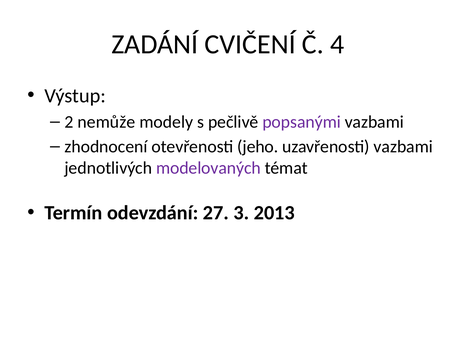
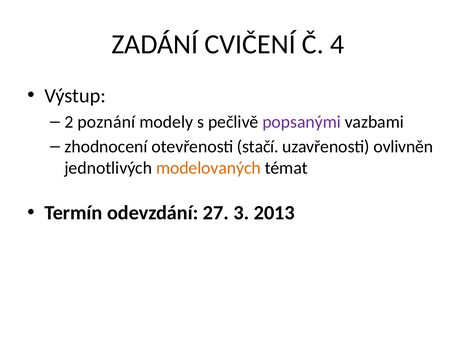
nemůže: nemůže -> poznání
jeho: jeho -> stačí
uzavřenosti vazbami: vazbami -> ovlivněn
modelovaných colour: purple -> orange
